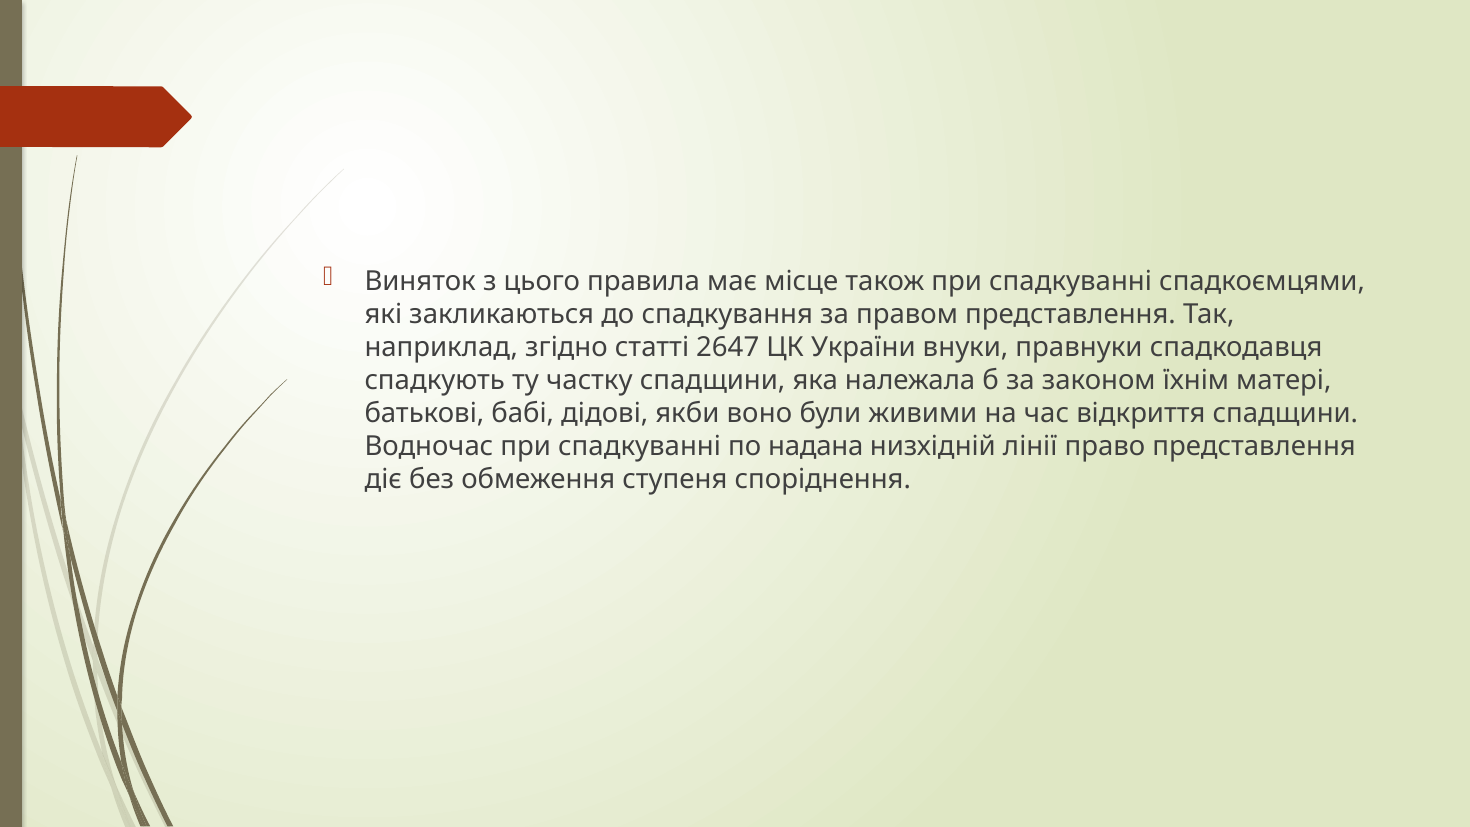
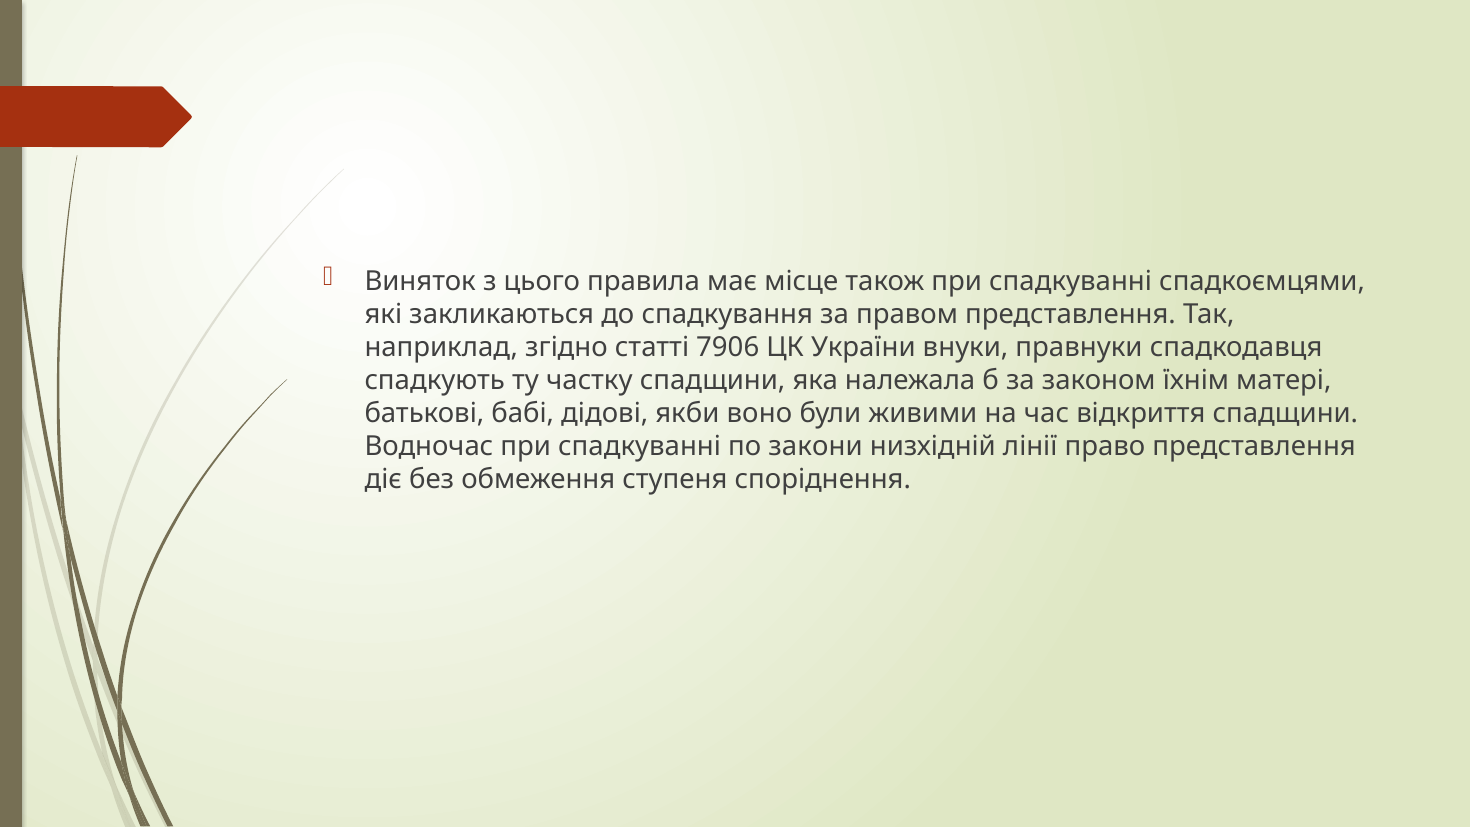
2647: 2647 -> 7906
надана: надана -> закони
